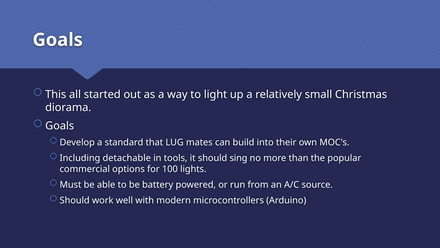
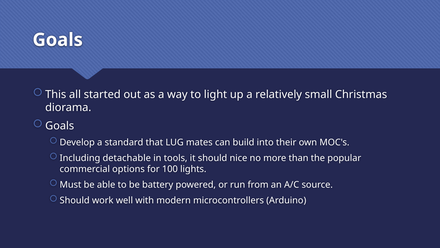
sing: sing -> nice
